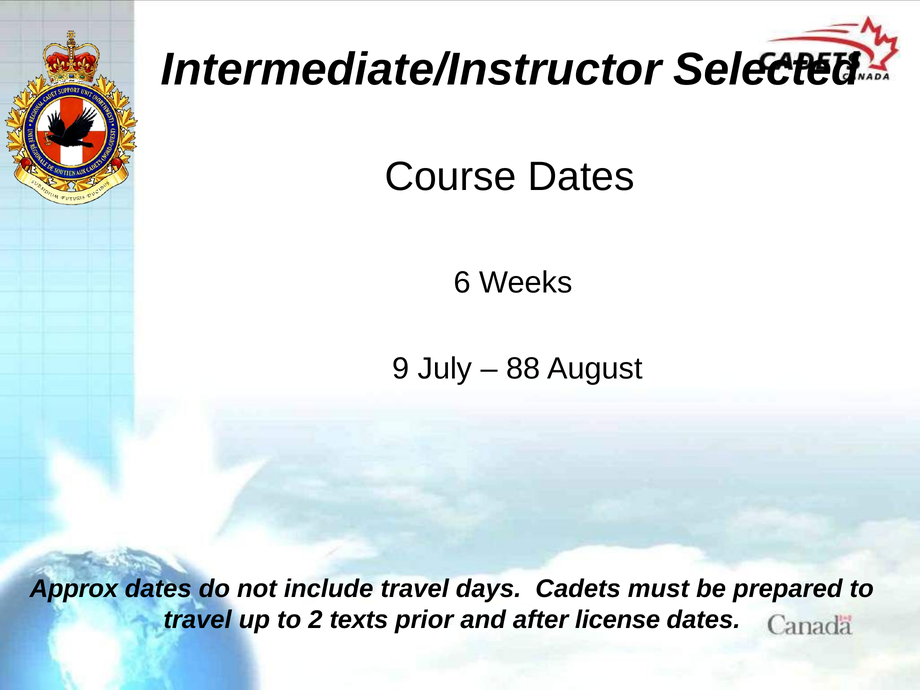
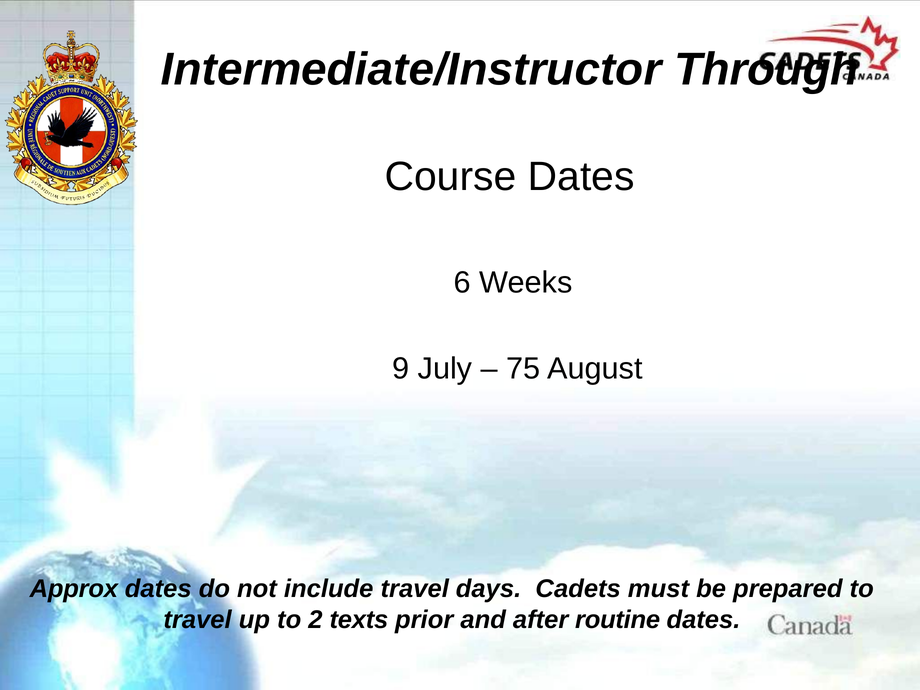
Selected: Selected -> Through
88: 88 -> 75
license: license -> routine
